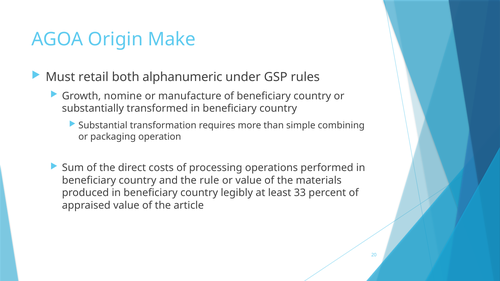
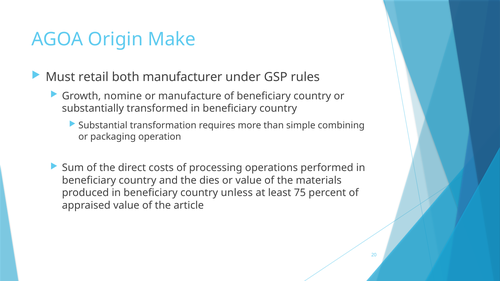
alphanumeric: alphanumeric -> manufacturer
rule: rule -> dies
legibly: legibly -> unless
33: 33 -> 75
